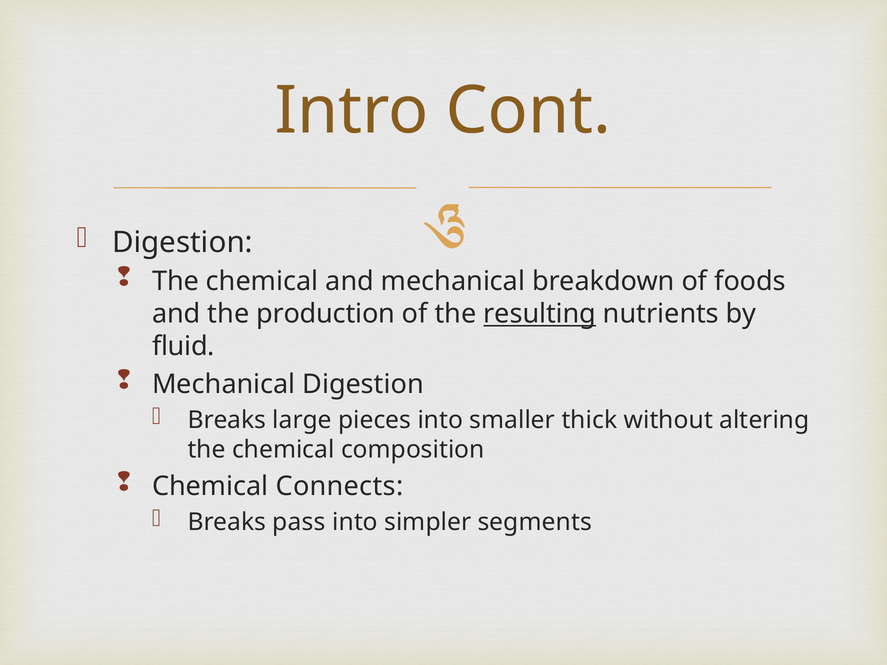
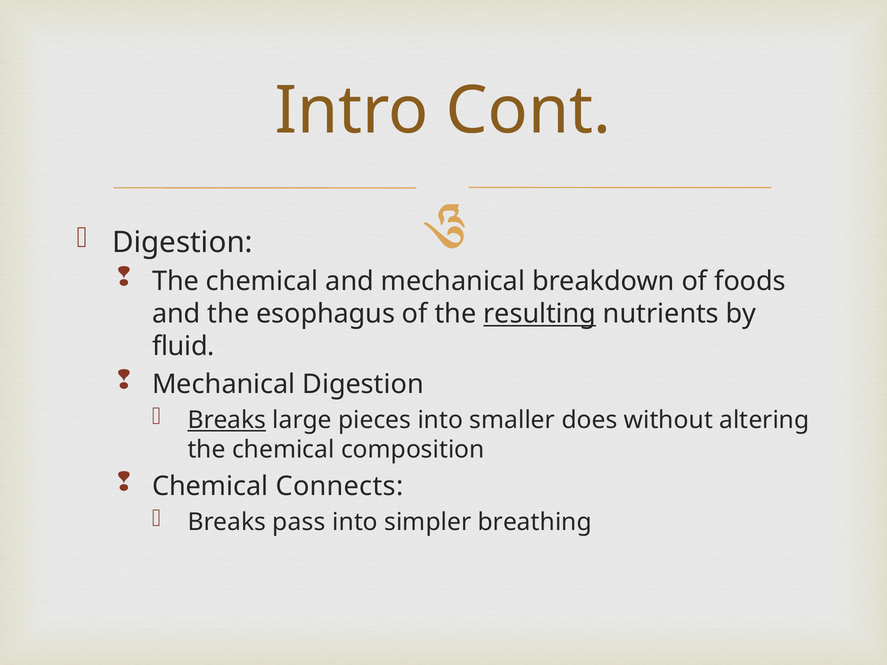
production: production -> esophagus
Breaks at (227, 420) underline: none -> present
thick: thick -> does
segments: segments -> breathing
